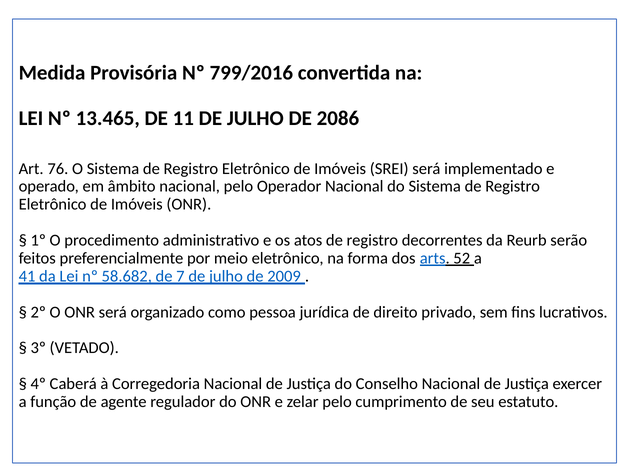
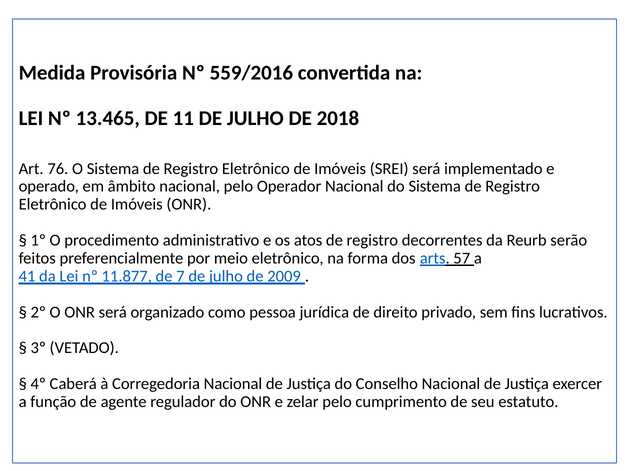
799/2016: 799/2016 -> 559/2016
2086: 2086 -> 2018
52: 52 -> 57
58.682: 58.682 -> 11.877
